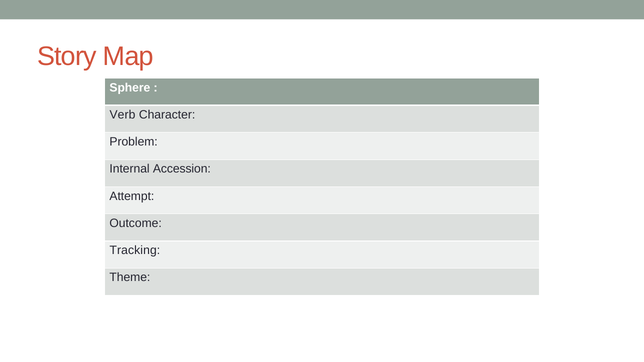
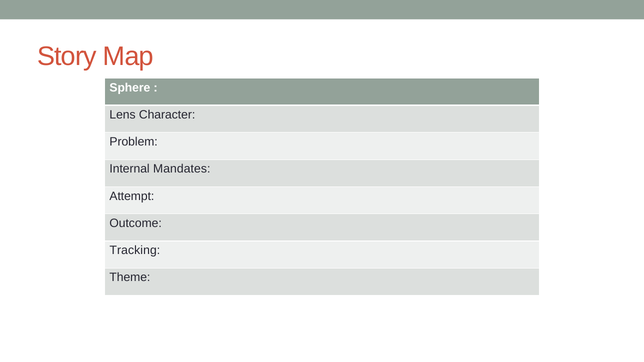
Verb: Verb -> Lens
Accession: Accession -> Mandates
